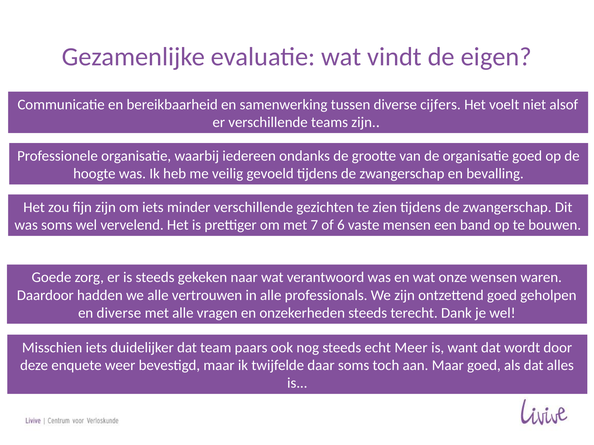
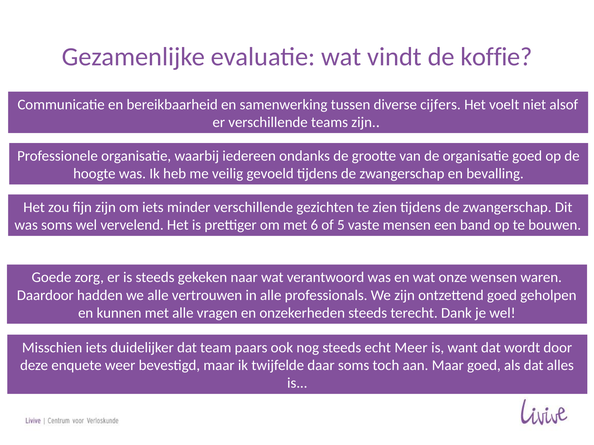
eigen: eigen -> koffie
7: 7 -> 6
6: 6 -> 5
en diverse: diverse -> kunnen
